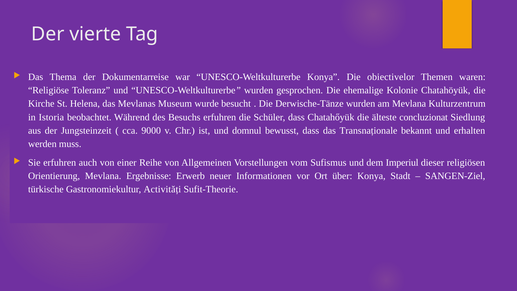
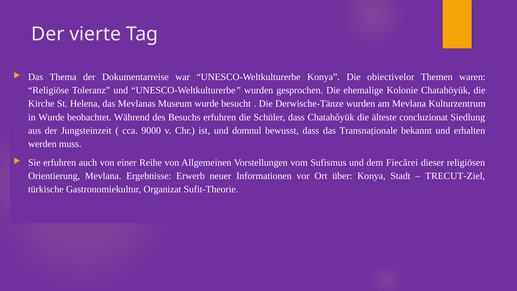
in Istoria: Istoria -> Wurde
Imperiul: Imperiul -> Fiecărei
SANGEN-Ziel: SANGEN-Ziel -> TRECUT-Ziel
Activități: Activități -> Organizat
